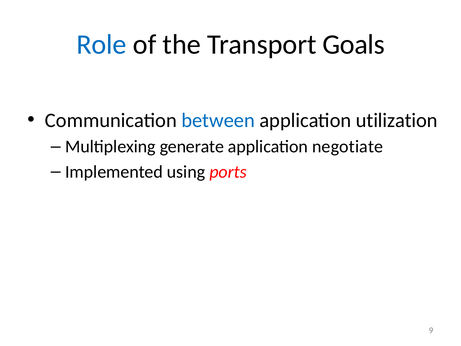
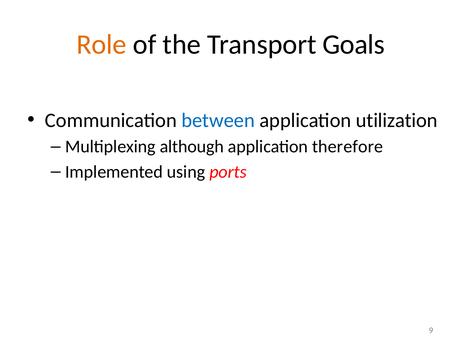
Role colour: blue -> orange
generate: generate -> although
negotiate: negotiate -> therefore
